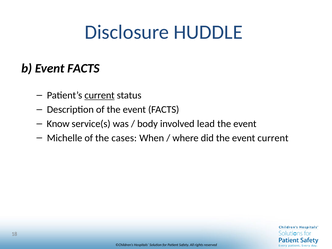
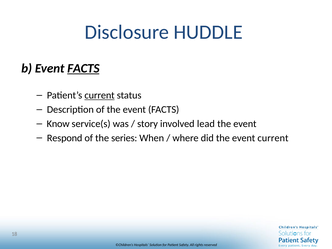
FACTS at (83, 68) underline: none -> present
body: body -> story
Michelle: Michelle -> Respond
cases: cases -> series
